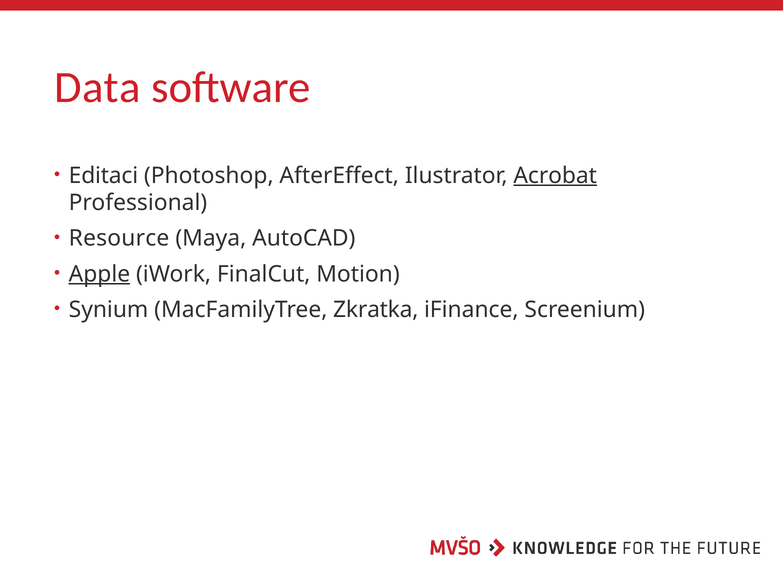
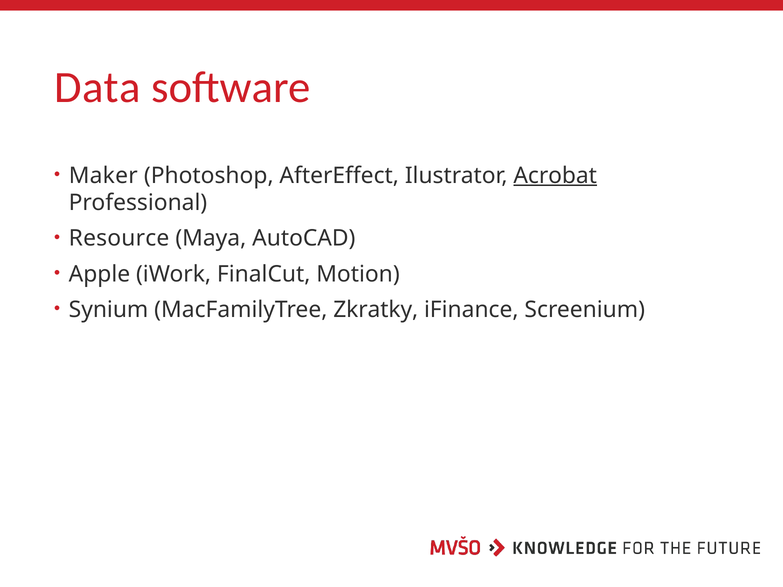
Editaci: Editaci -> Maker
Apple underline: present -> none
Zkratka: Zkratka -> Zkratky
